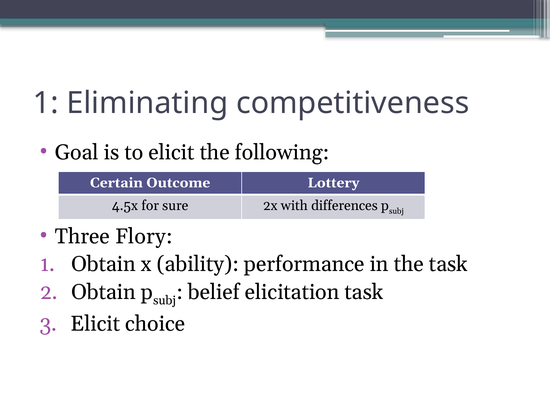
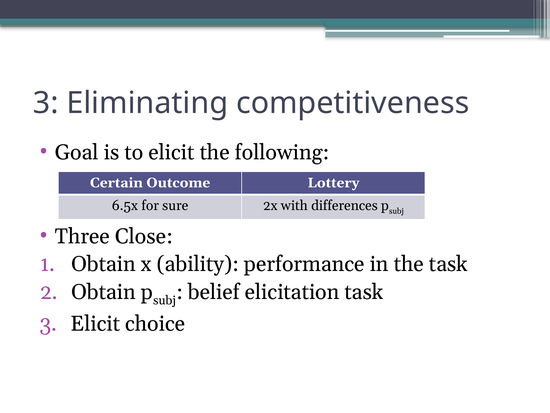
1 at (46, 103): 1 -> 3
4.5x: 4.5x -> 6.5x
Flory: Flory -> Close
